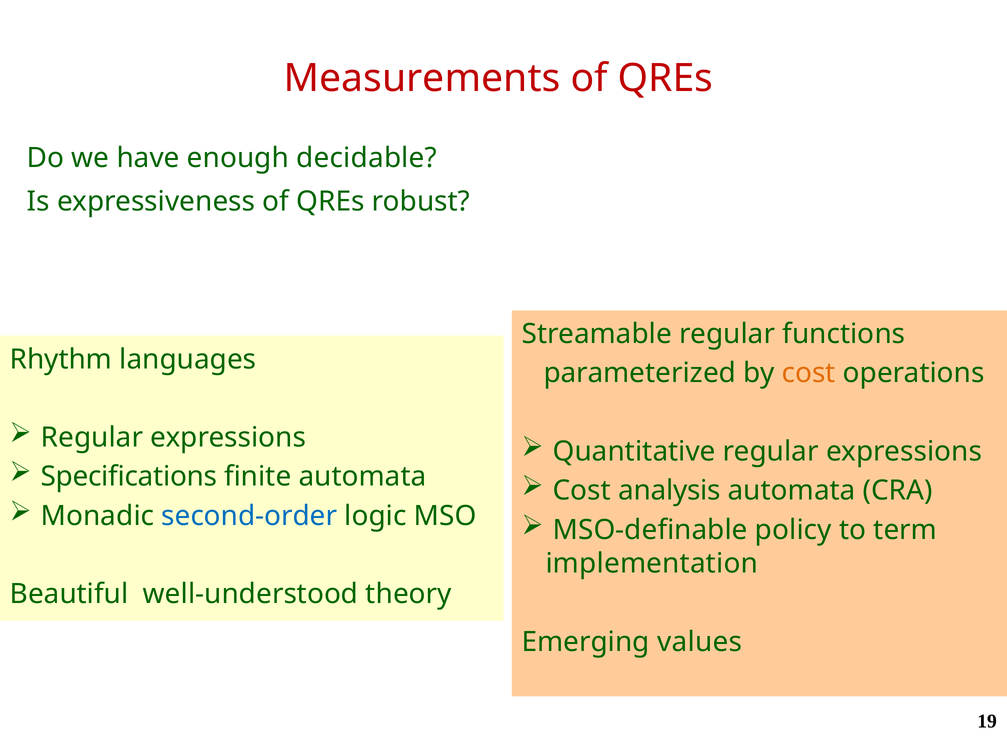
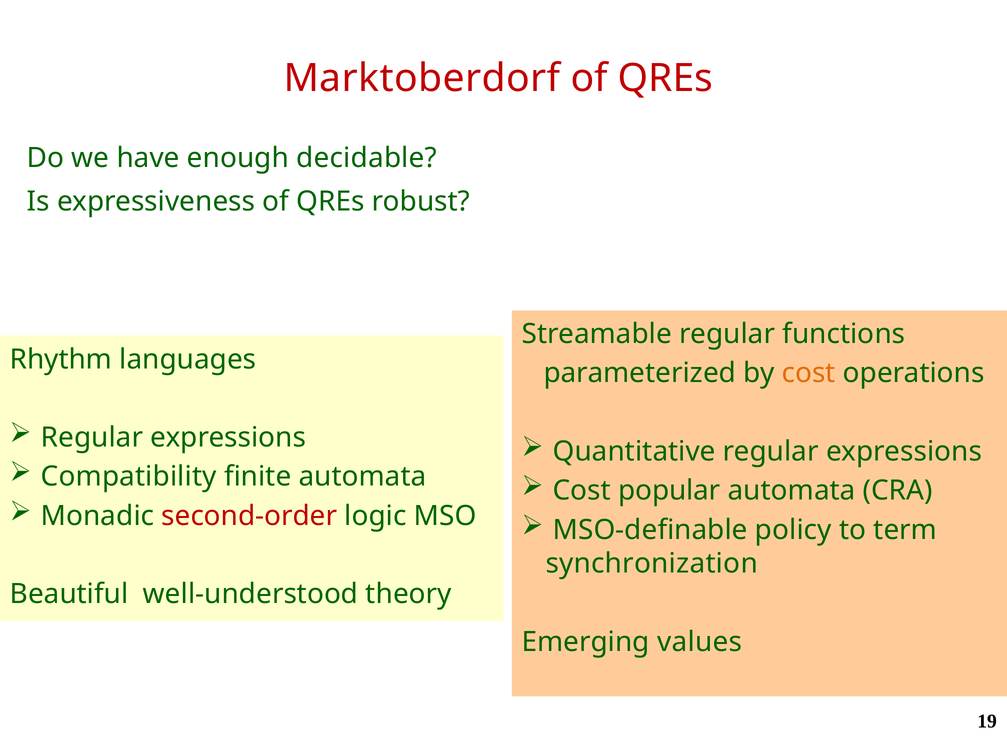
Measurements: Measurements -> Marktoberdorf
Specifications: Specifications -> Compatibility
analysis: analysis -> popular
second-order colour: blue -> red
implementation: implementation -> synchronization
